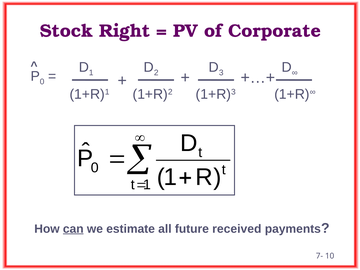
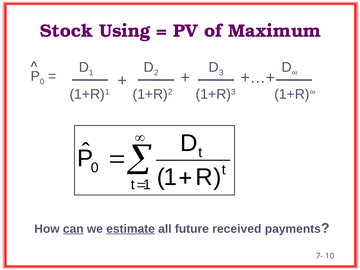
Right: Right -> Using
Corporate: Corporate -> Maximum
estimate underline: none -> present
